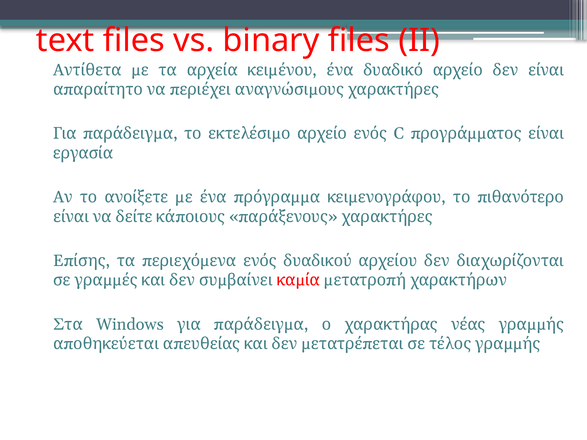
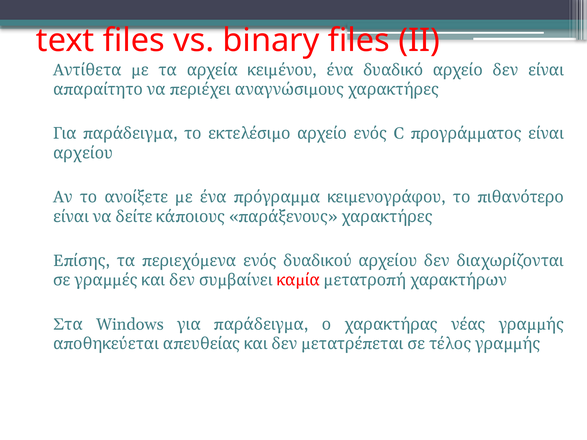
εργασία at (83, 153): εργασία -> αρχείου
